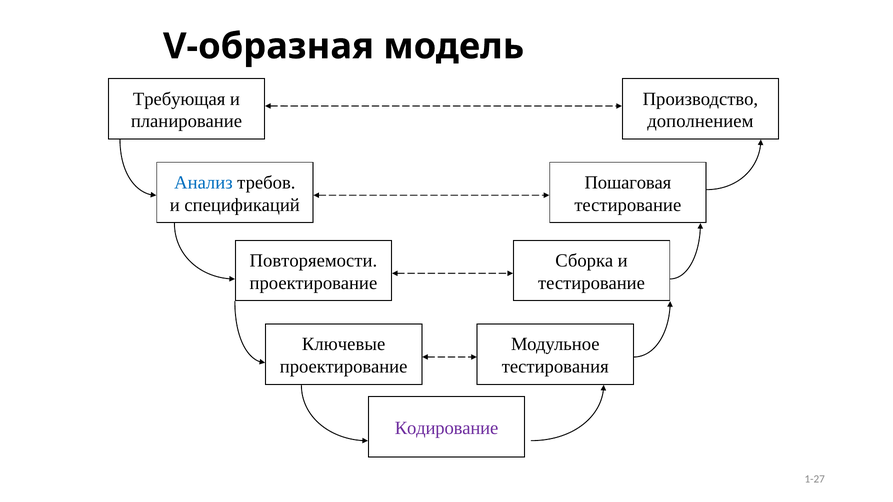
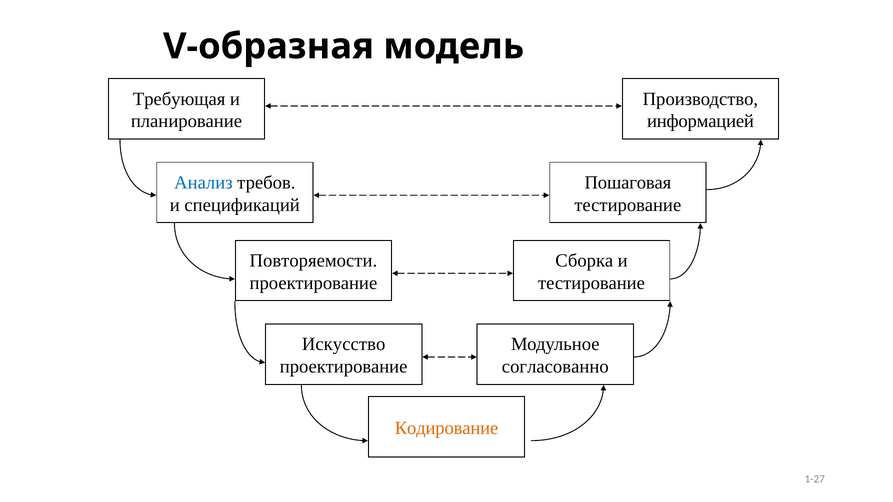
дополнением: дополнением -> информацией
Ключевые: Ключевые -> Искусство
тестирования: тестирования -> согласованно
Кодирование colour: purple -> orange
